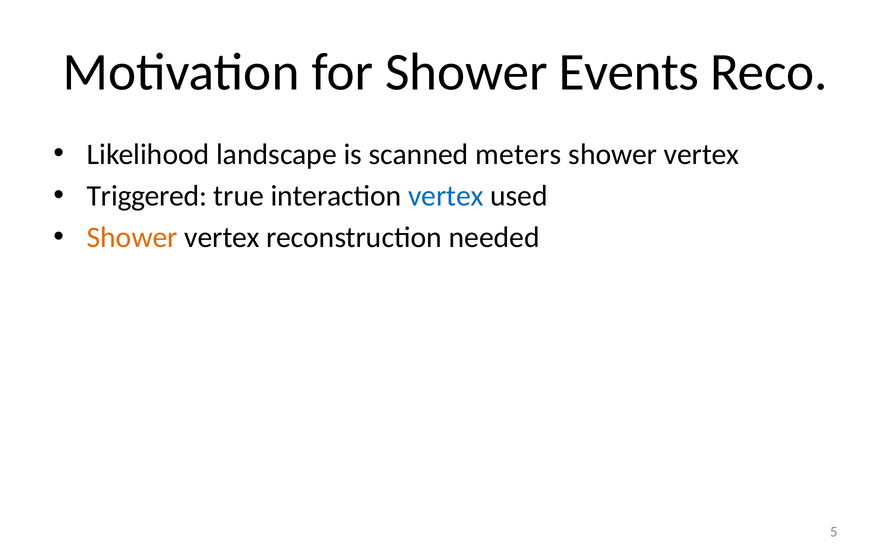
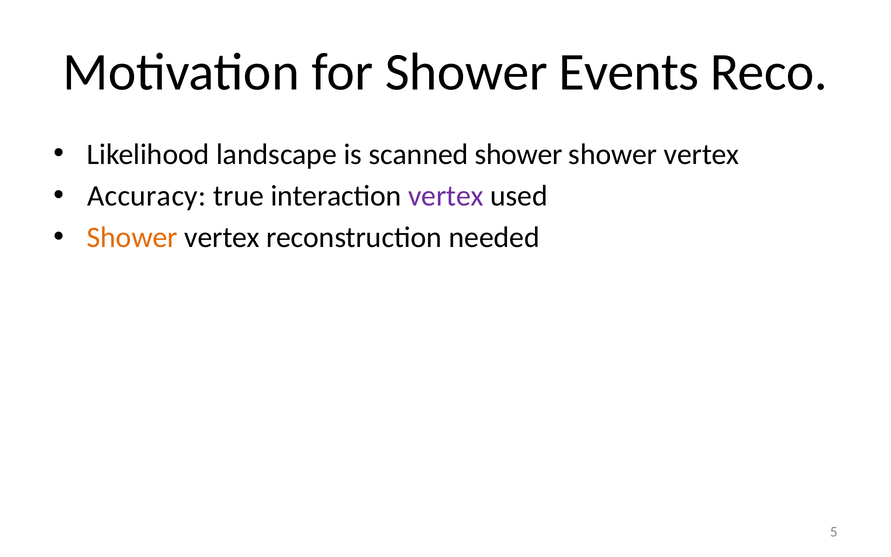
scanned meters: meters -> shower
Triggered: Triggered -> Accuracy
vertex at (446, 196) colour: blue -> purple
